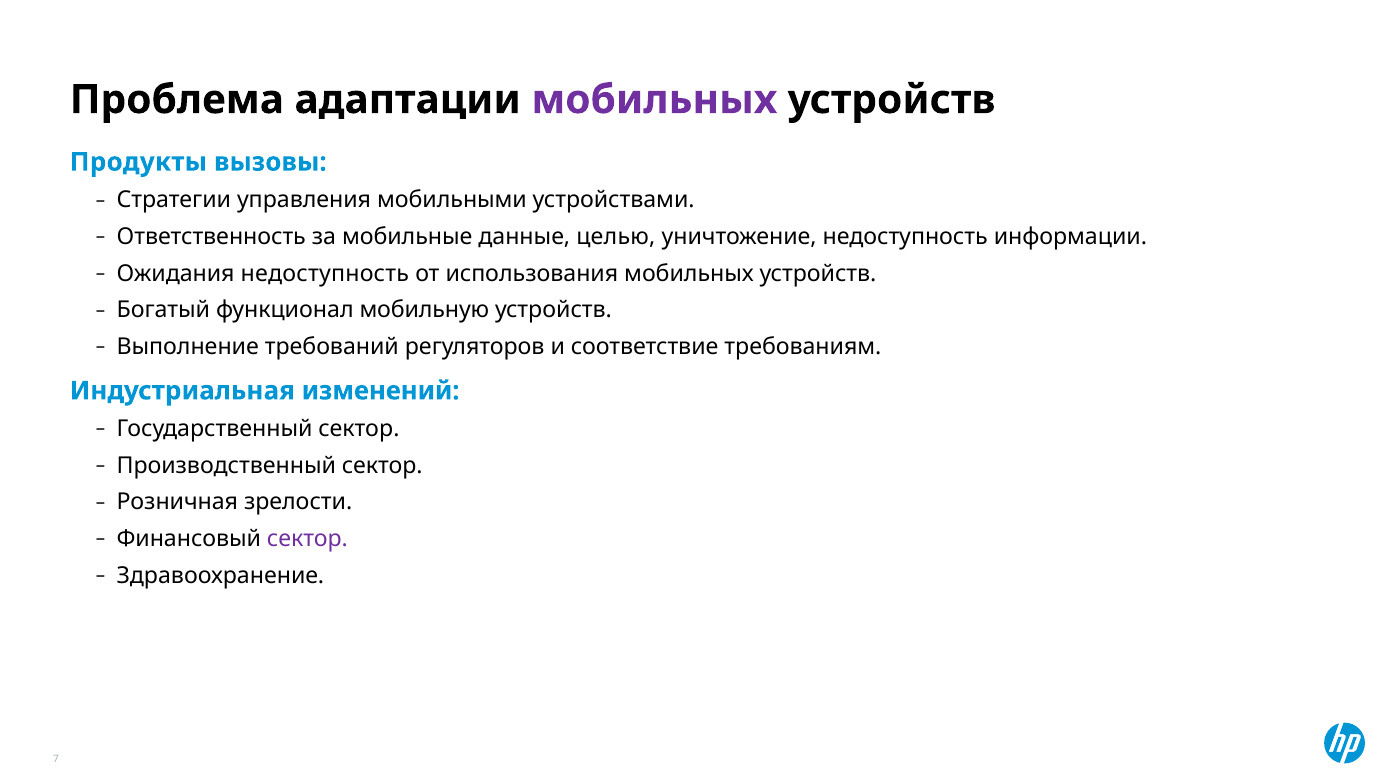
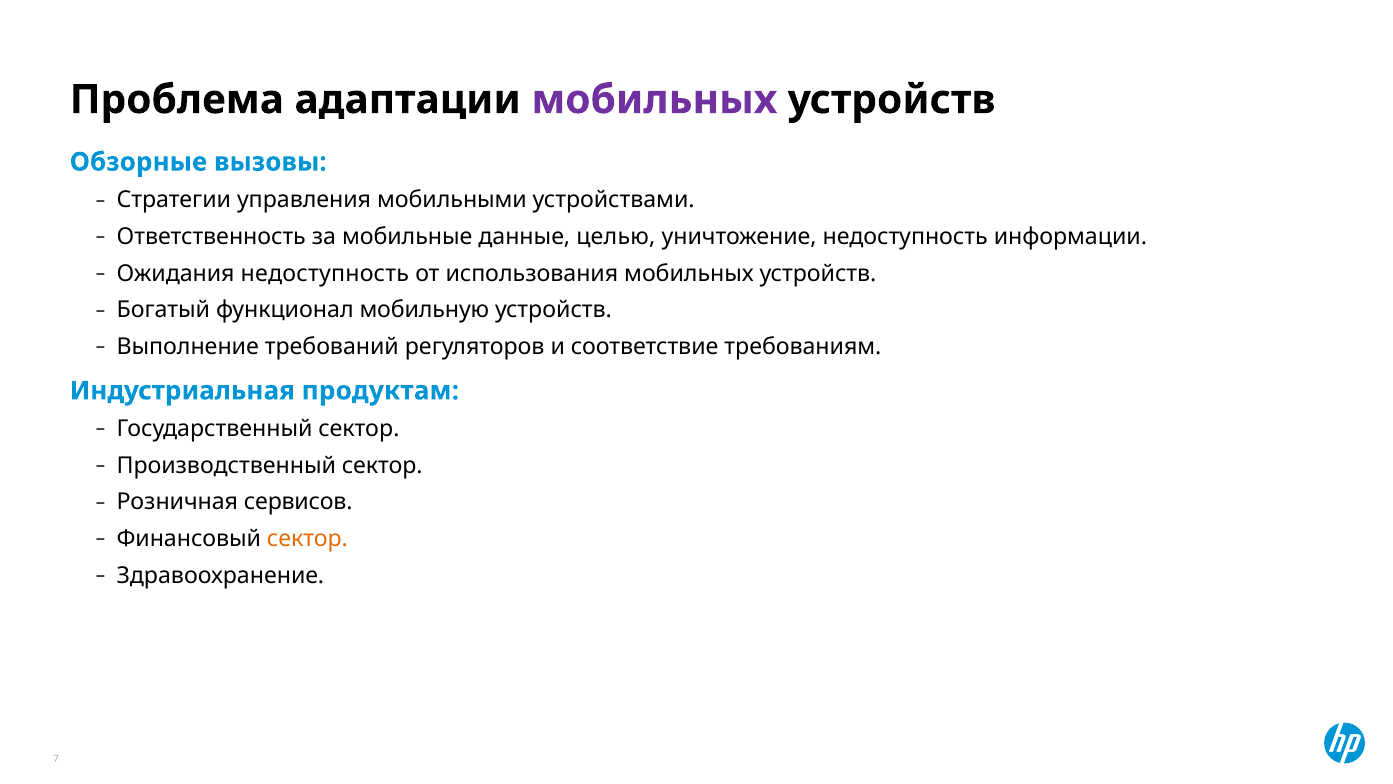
Продукты: Продукты -> Обзорные
изменений: изменений -> продуктам
зрелости: зрелости -> сервисов
сектор at (307, 539) colour: purple -> orange
